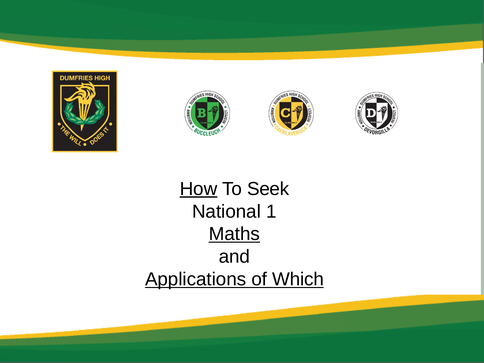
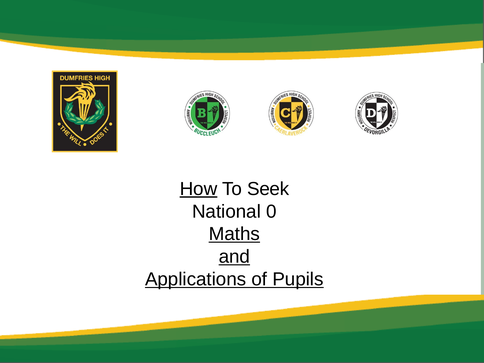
1: 1 -> 0
and underline: none -> present
Which: Which -> Pupils
